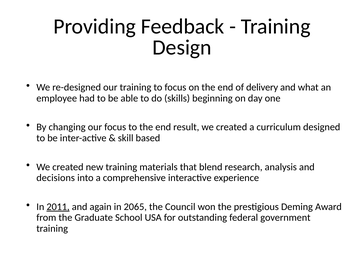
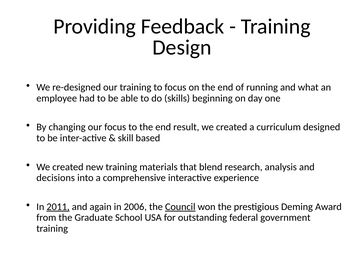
delivery: delivery -> running
2065: 2065 -> 2006
Council underline: none -> present
